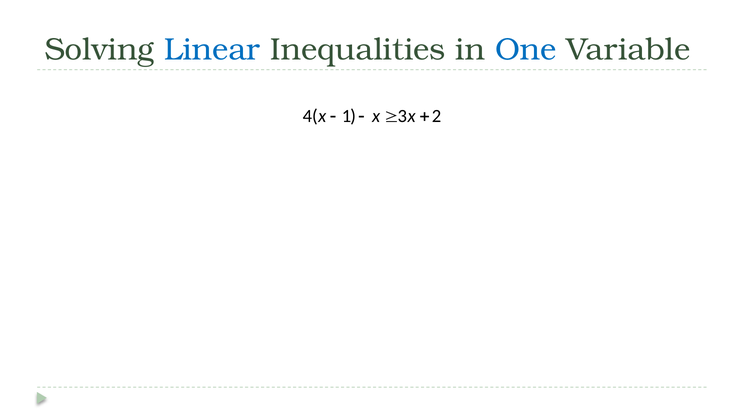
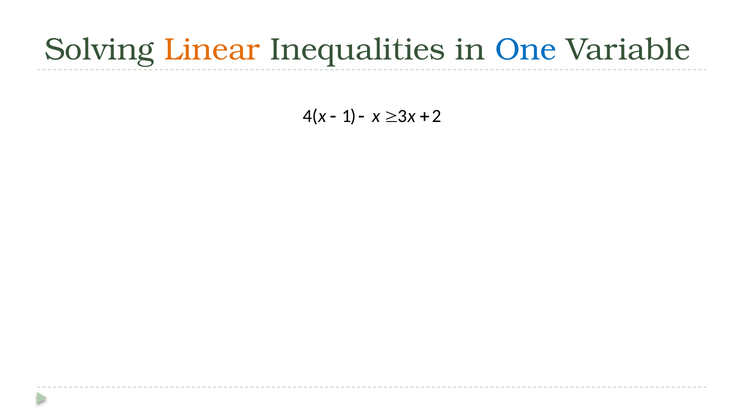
Linear colour: blue -> orange
